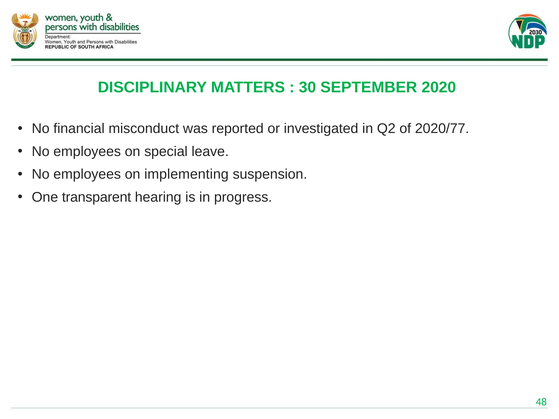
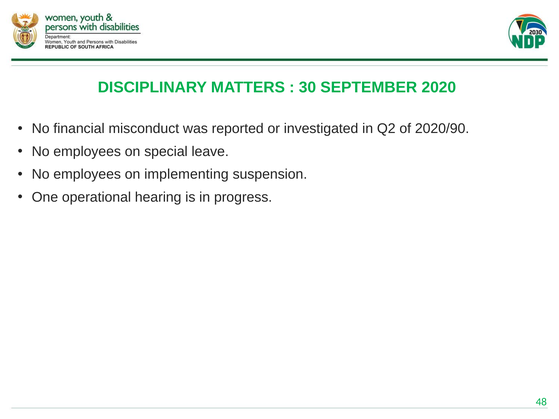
2020/77: 2020/77 -> 2020/90
transparent: transparent -> operational
